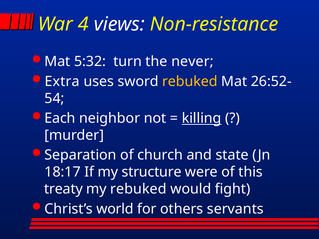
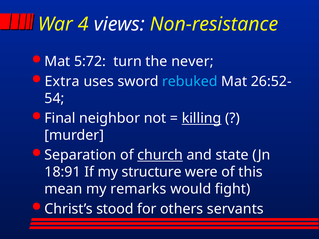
5:32: 5:32 -> 5:72
rebuked at (190, 81) colour: yellow -> light blue
Each: Each -> Final
church underline: none -> present
18:17: 18:17 -> 18:91
treaty: treaty -> mean
my rebuked: rebuked -> remarks
world: world -> stood
